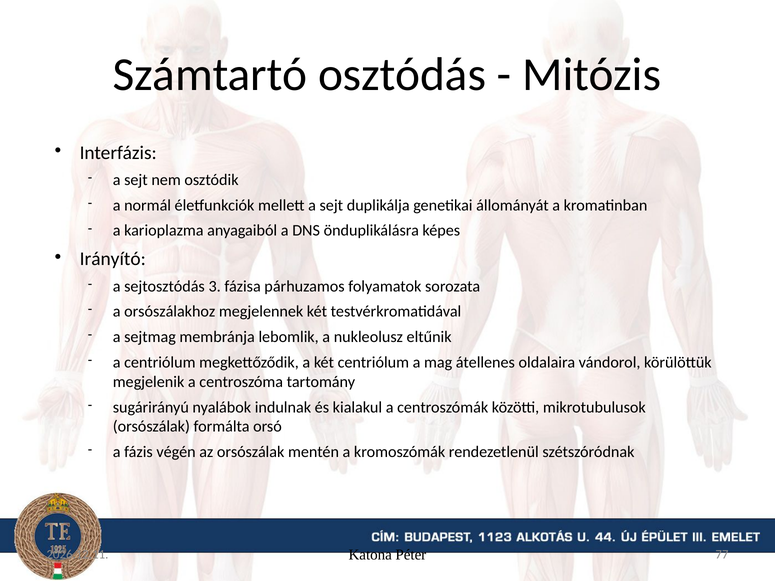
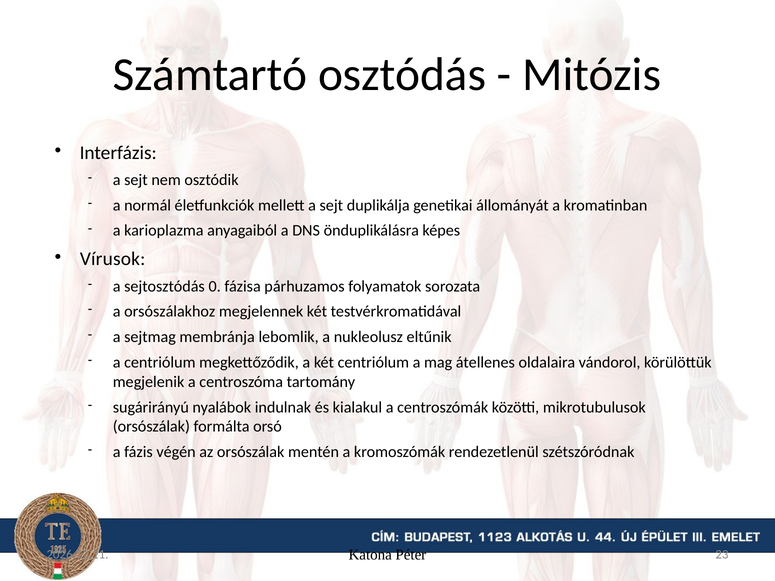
Irányító: Irányító -> Vírusok
3: 3 -> 0
77: 77 -> 23
